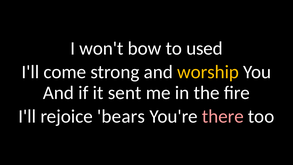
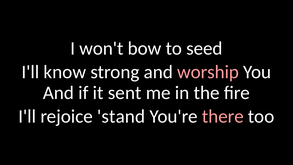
used: used -> seed
come: come -> know
worship colour: yellow -> pink
bears: bears -> stand
